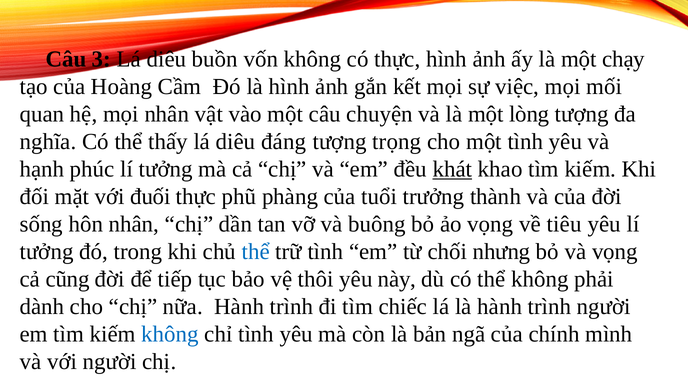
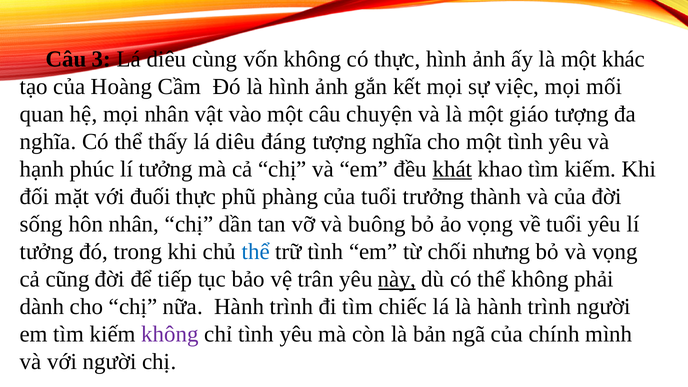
buồn: buồn -> cùng
chạy: chạy -> khác
lòng: lòng -> giáo
tượng trọng: trọng -> nghĩa
về tiêu: tiêu -> tuổi
thôi: thôi -> trân
này underline: none -> present
không at (170, 334) colour: blue -> purple
